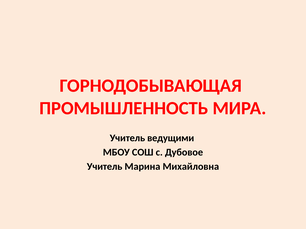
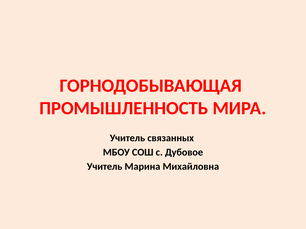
ведущими: ведущими -> связанных
